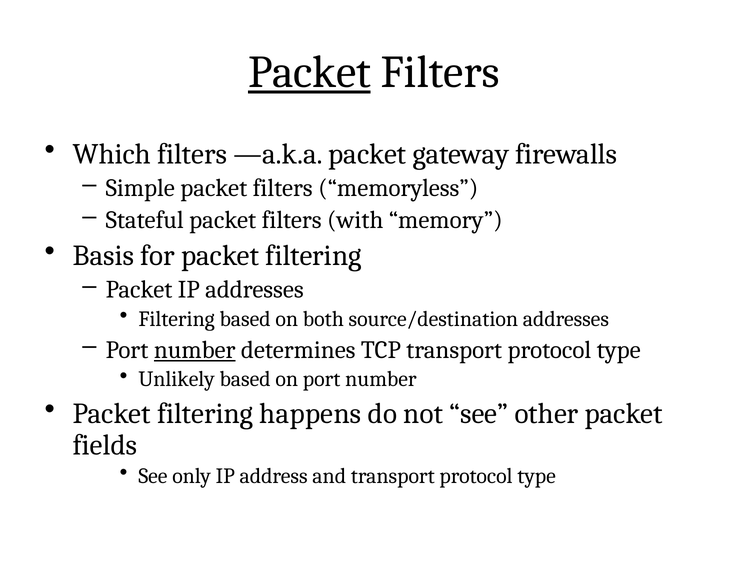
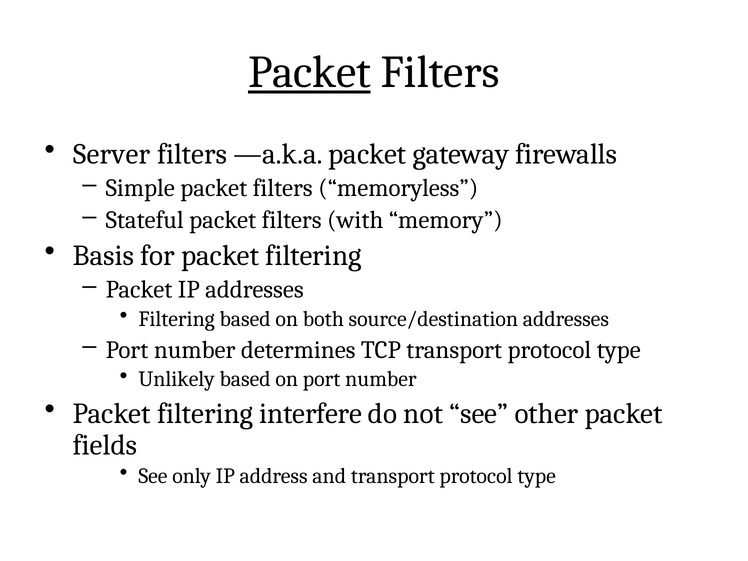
Which: Which -> Server
number at (195, 350) underline: present -> none
happens: happens -> interfere
